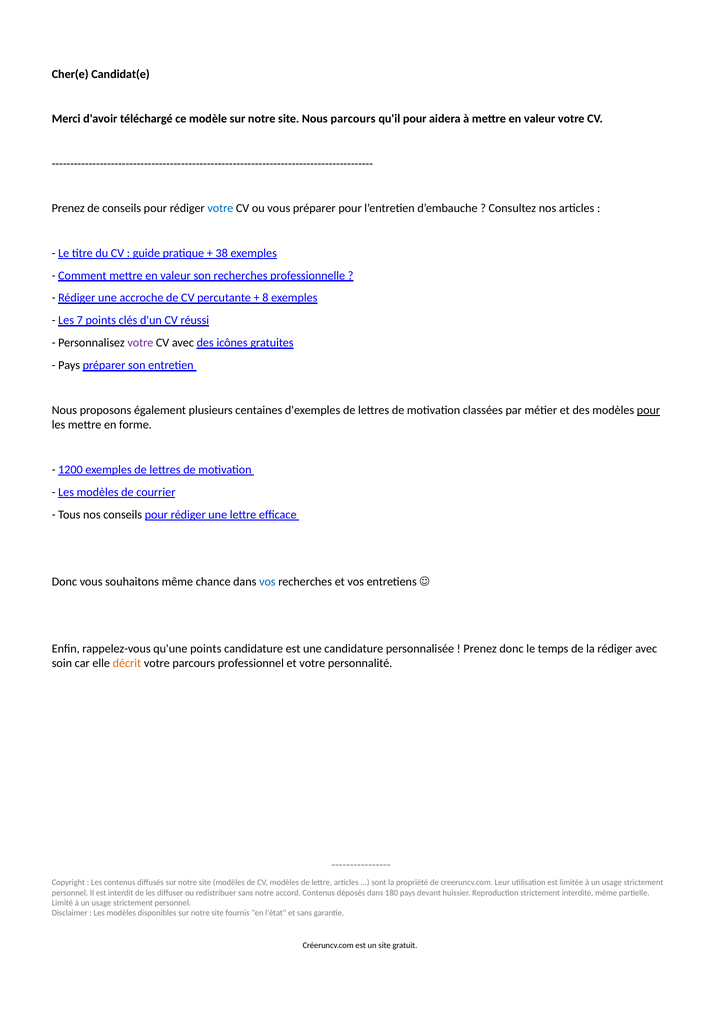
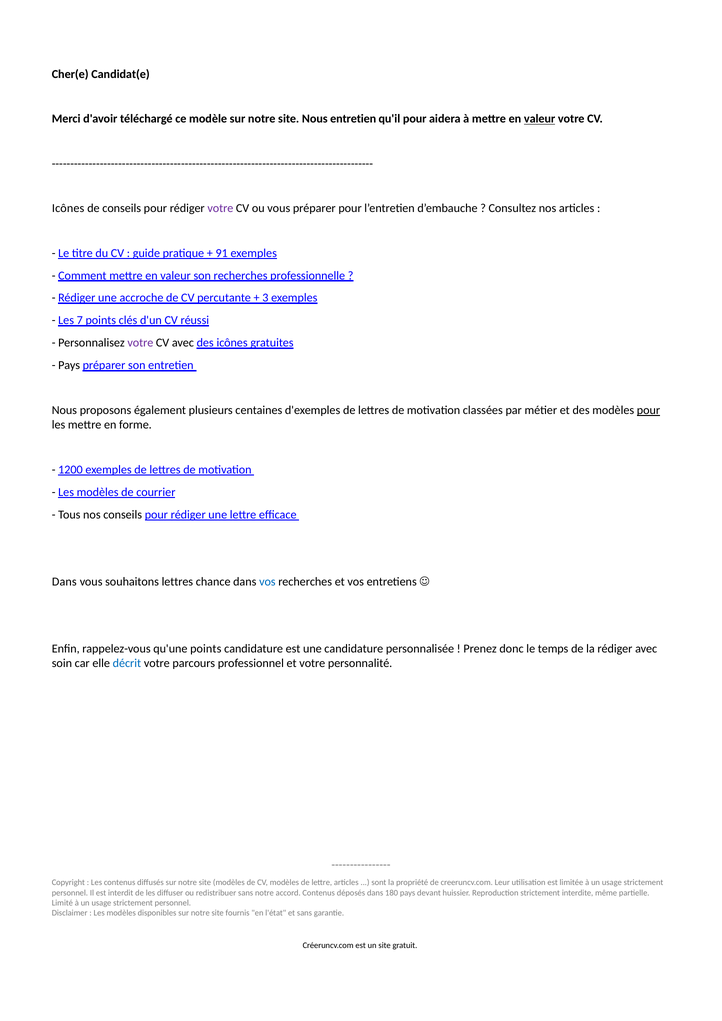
Nous parcours: parcours -> entretien
valeur at (540, 119) underline: none -> present
Prenez at (68, 208): Prenez -> Icônes
votre at (220, 208) colour: blue -> purple
38: 38 -> 91
8: 8 -> 3
Donc at (64, 581): Donc -> Dans
souhaitons même: même -> lettres
décrit colour: orange -> blue
